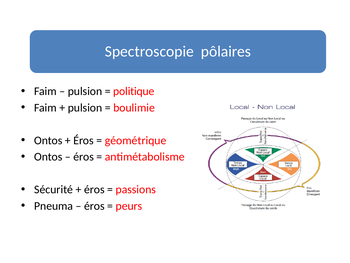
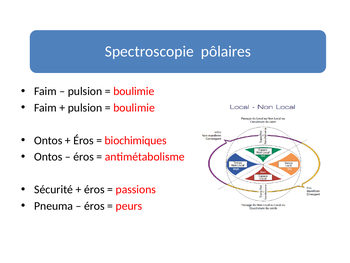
politique at (134, 91): politique -> boulimie
géométrique: géométrique -> biochimiques
